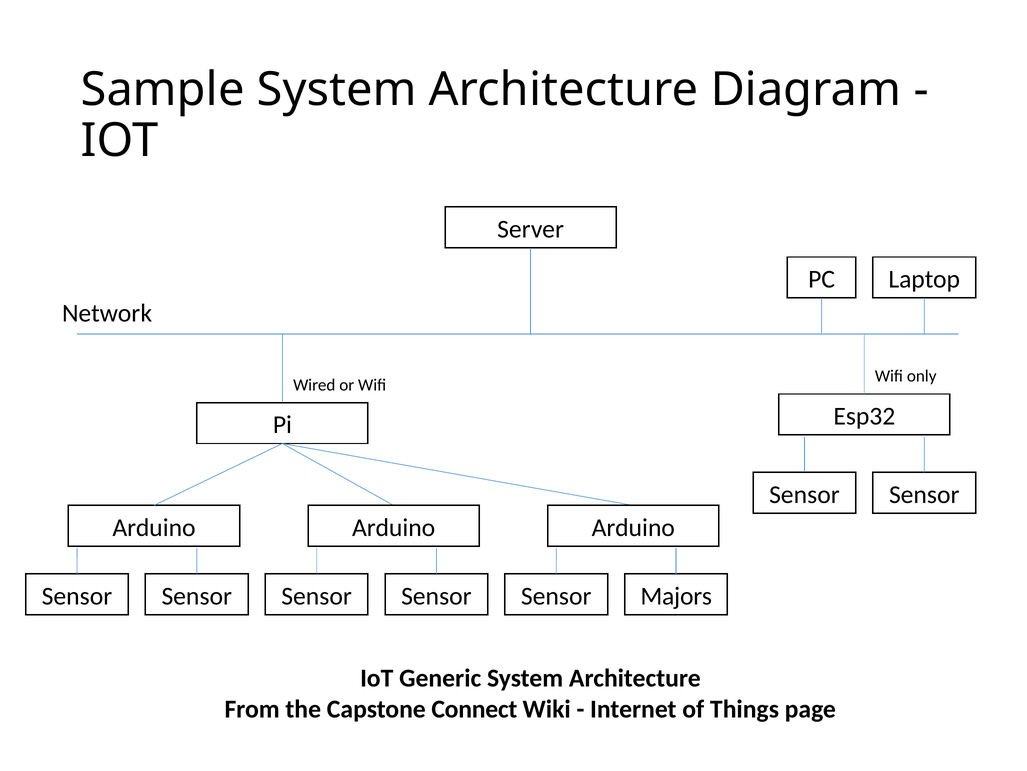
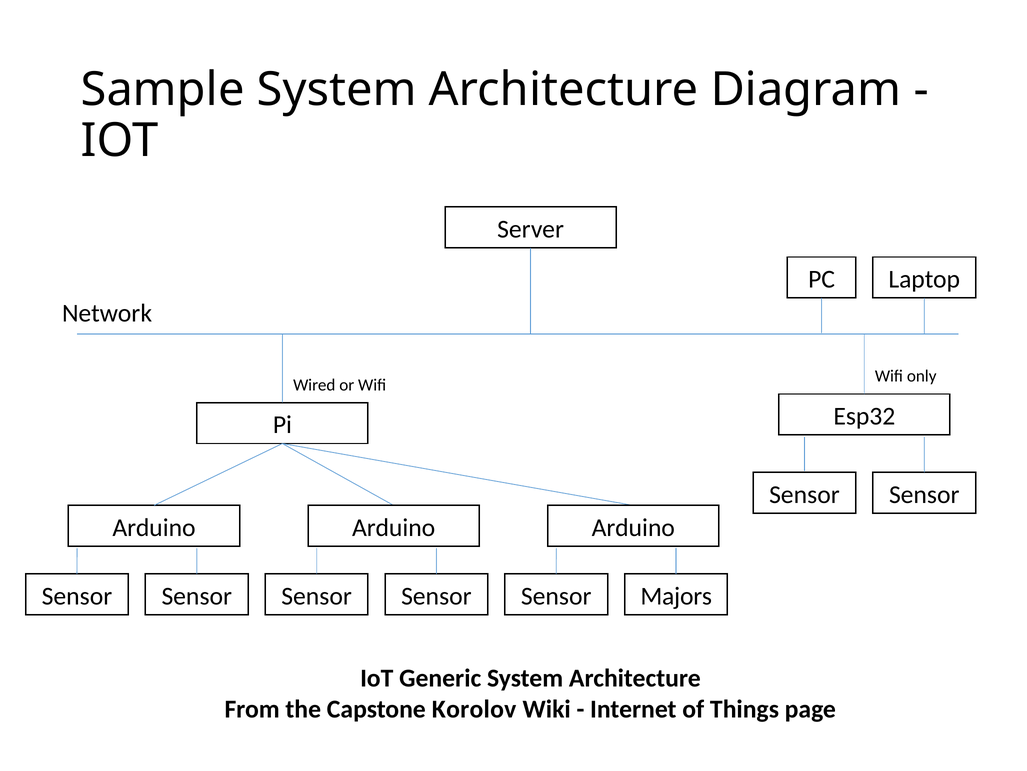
Connect: Connect -> Korolov
